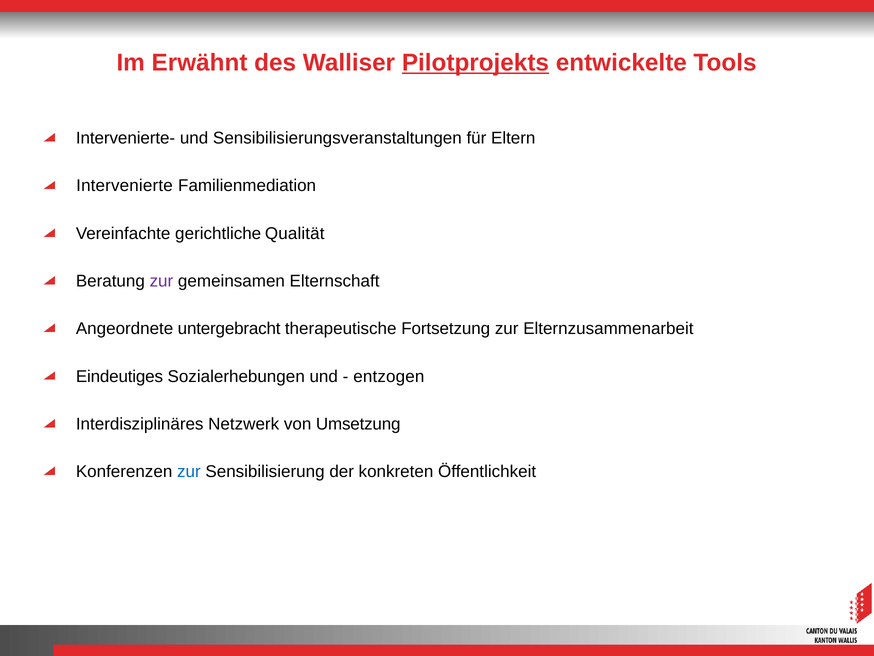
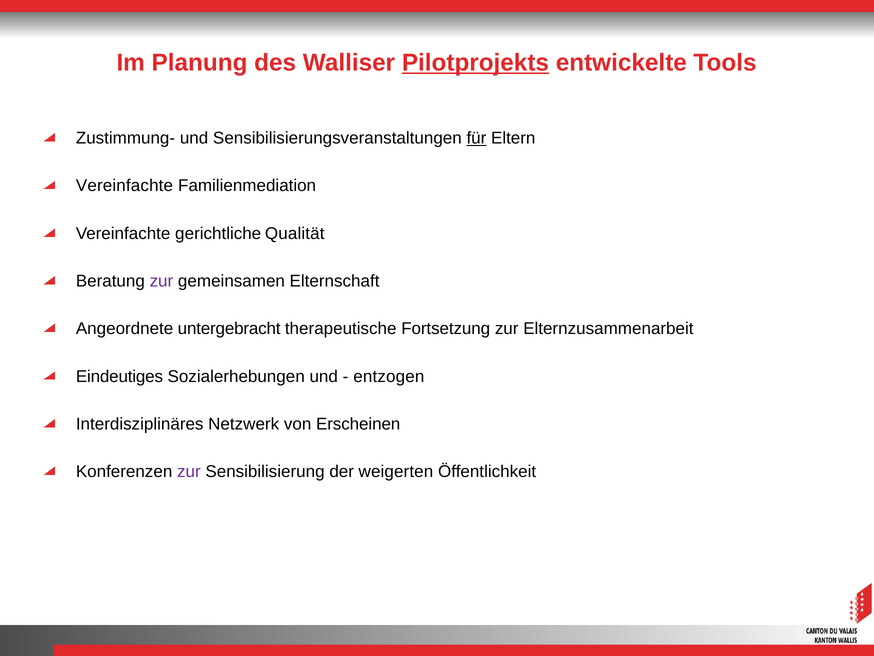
Erwähnt: Erwähnt -> Planung
Intervenierte-: Intervenierte- -> Zustimmung-
für underline: none -> present
Intervenierte at (124, 186): Intervenierte -> Vereinfachte
Umsetzung: Umsetzung -> Erscheinen
zur at (189, 471) colour: blue -> purple
konkreten: konkreten -> weigerten
